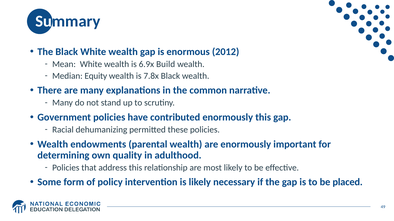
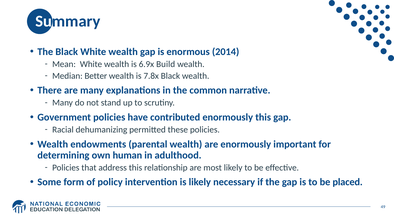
2012: 2012 -> 2014
Equity: Equity -> Better
quality: quality -> human
